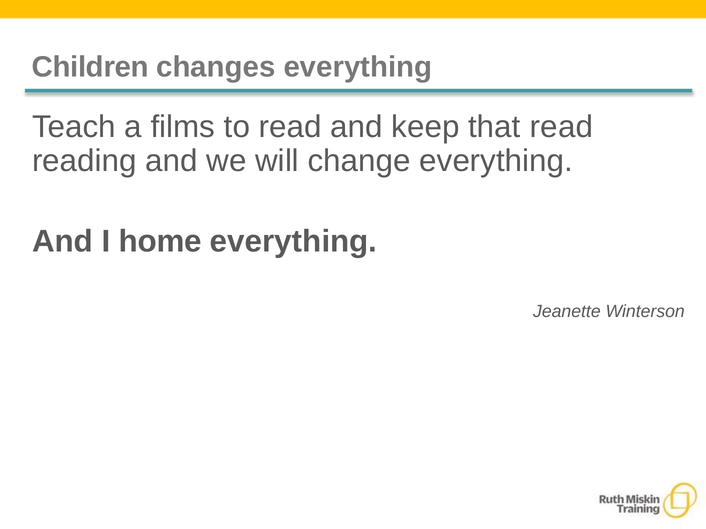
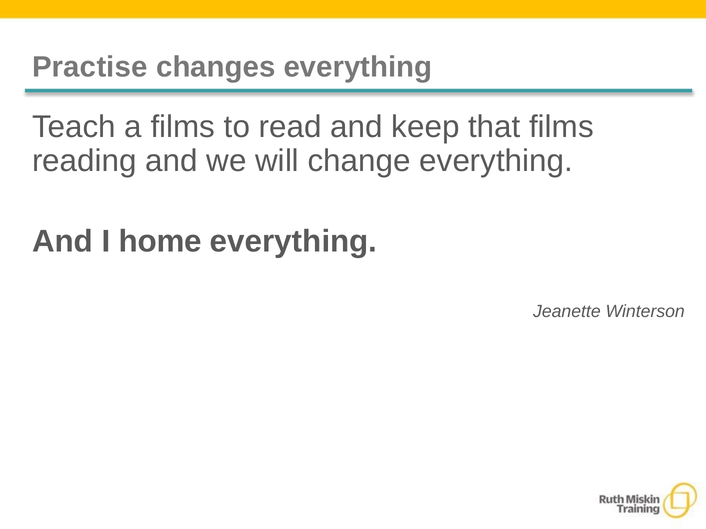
Children: Children -> Practise
that read: read -> films
